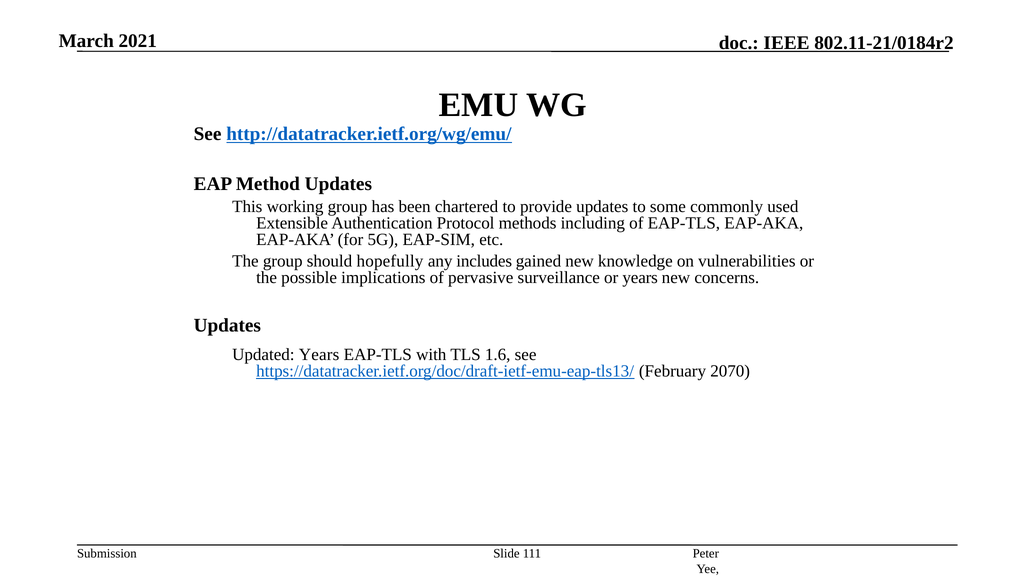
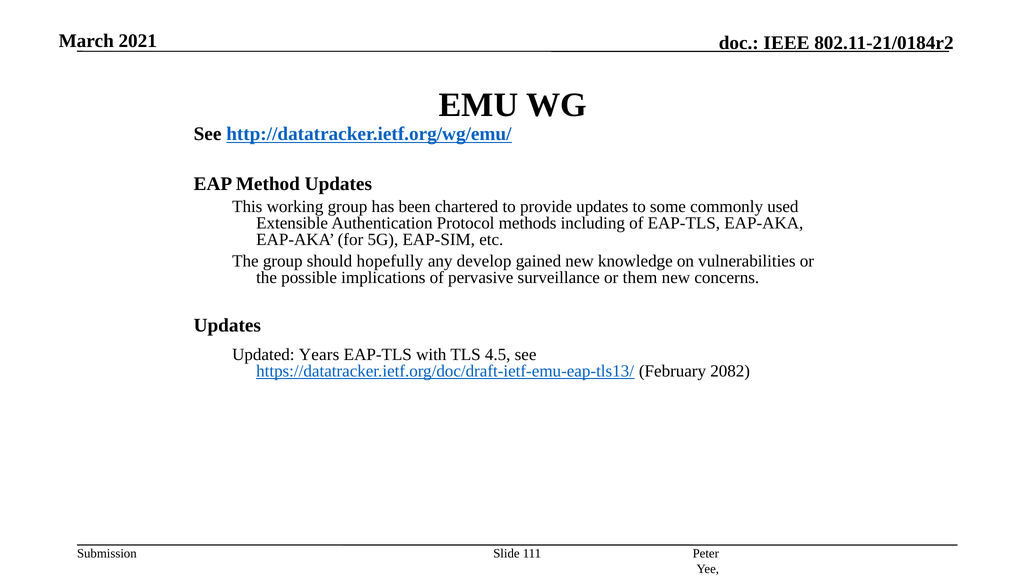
includes: includes -> develop
or years: years -> them
1.6: 1.6 -> 4.5
2070: 2070 -> 2082
